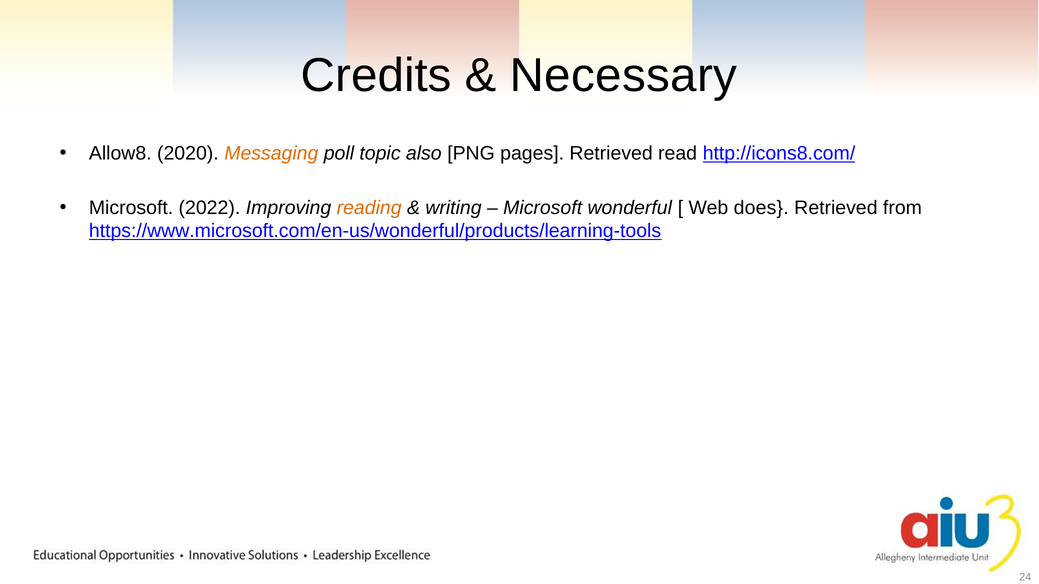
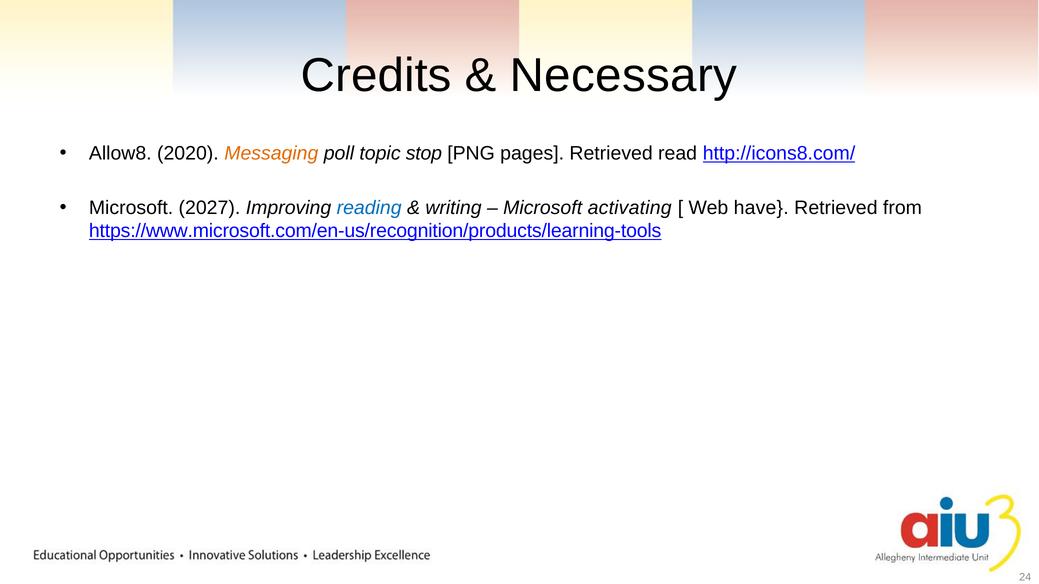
also: also -> stop
2022: 2022 -> 2027
reading colour: orange -> blue
wonderful: wonderful -> activating
does: does -> have
https://www.microsoft.com/en-us/wonderful/products/learning-tools: https://www.microsoft.com/en-us/wonderful/products/learning-tools -> https://www.microsoft.com/en-us/recognition/products/learning-tools
